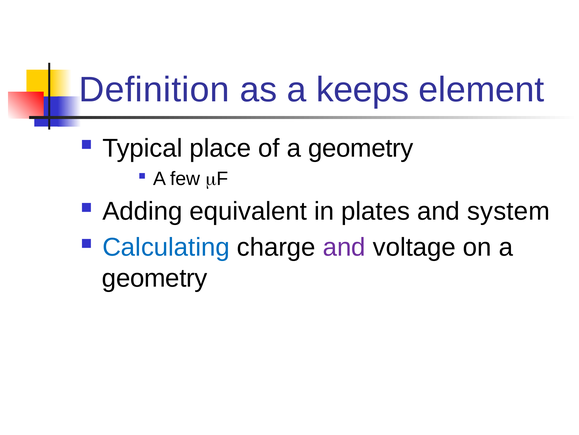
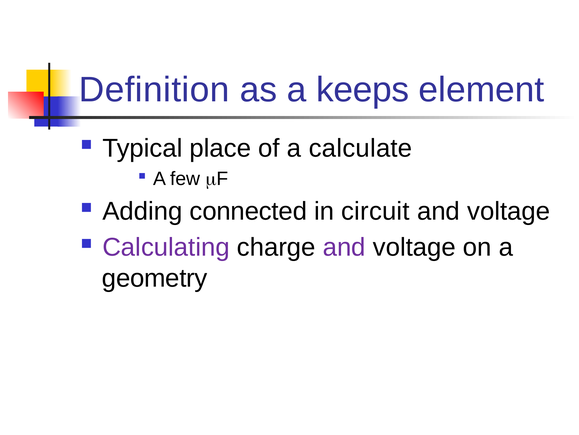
of a geometry: geometry -> calculate
equivalent: equivalent -> connected
plates: plates -> circuit
system at (509, 211): system -> voltage
Calculating colour: blue -> purple
